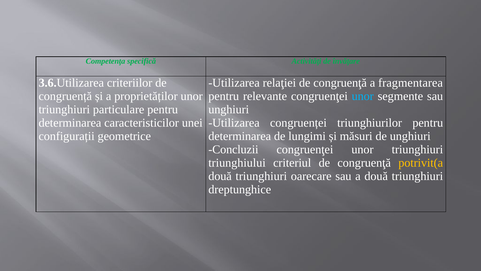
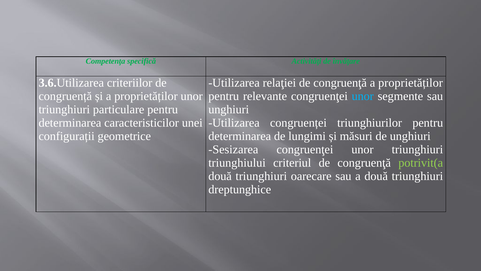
congruenţă a fragmentarea: fragmentarea -> proprietăților
Concluzii: Concluzii -> Sesizarea
potrivit(a colour: yellow -> light green
